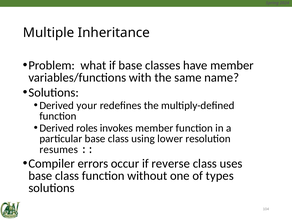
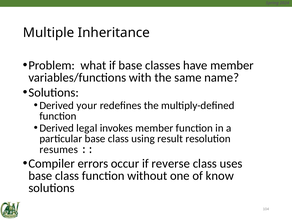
roles: roles -> legal
lower: lower -> result
types: types -> know
